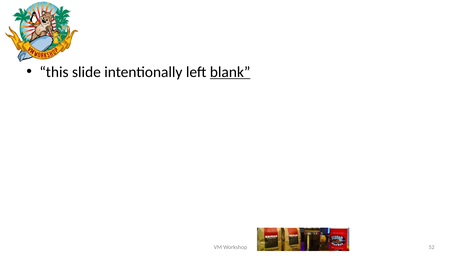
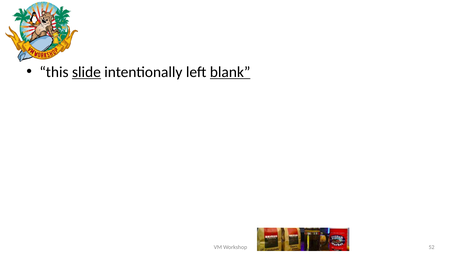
slide underline: none -> present
